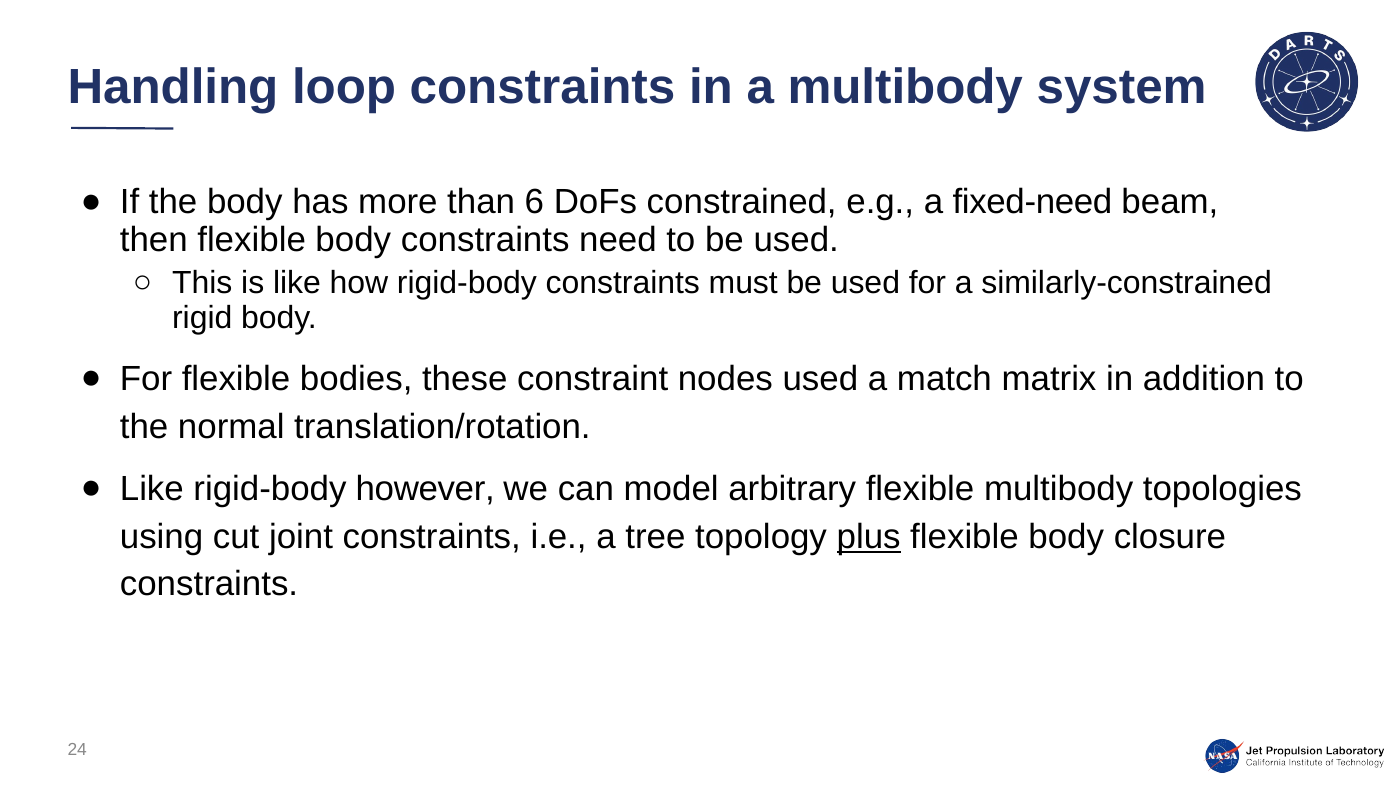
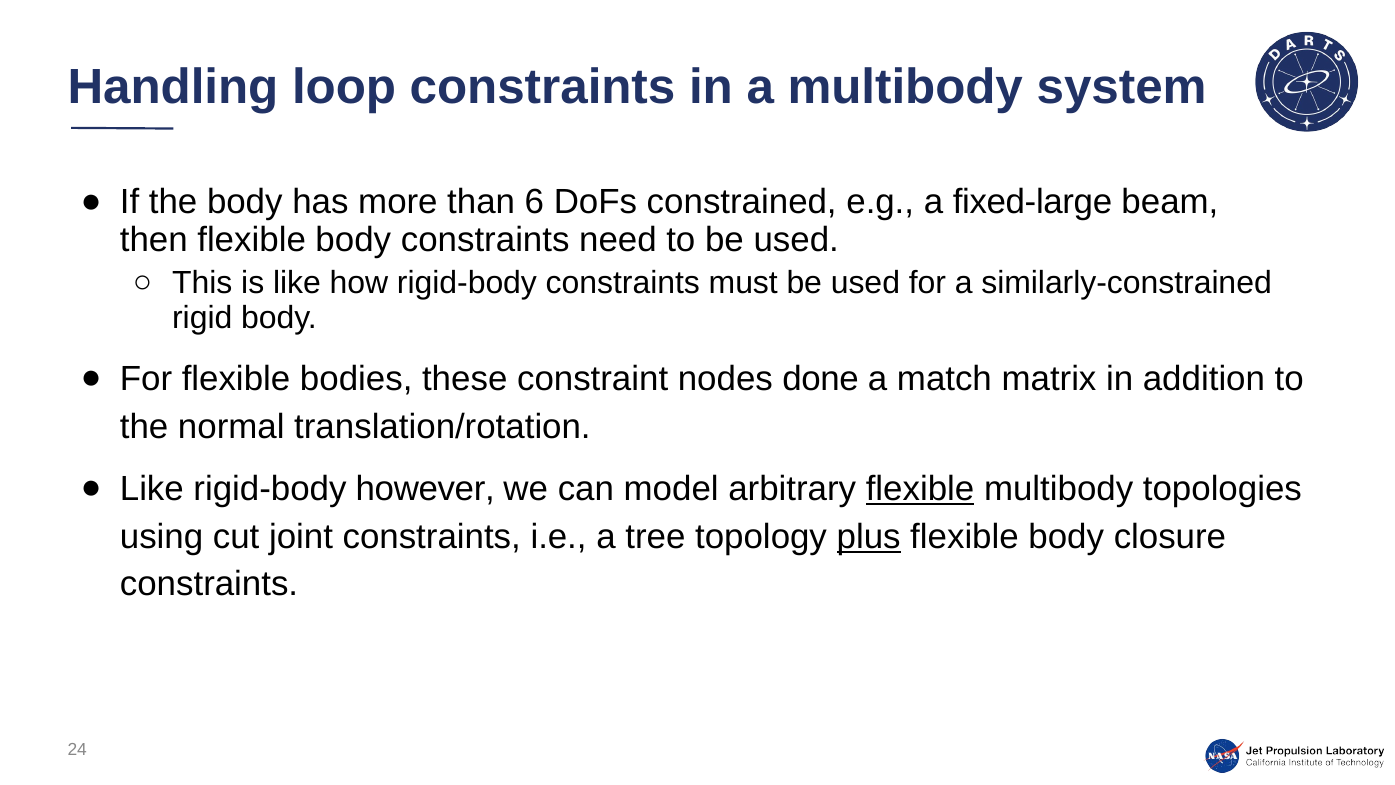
fixed-need: fixed-need -> fixed-large
nodes used: used -> done
flexible at (920, 489) underline: none -> present
